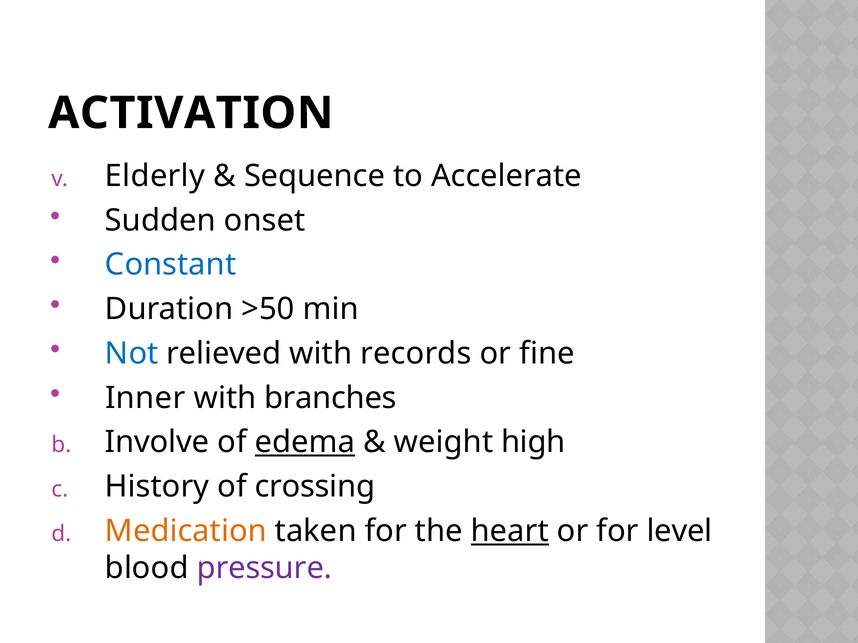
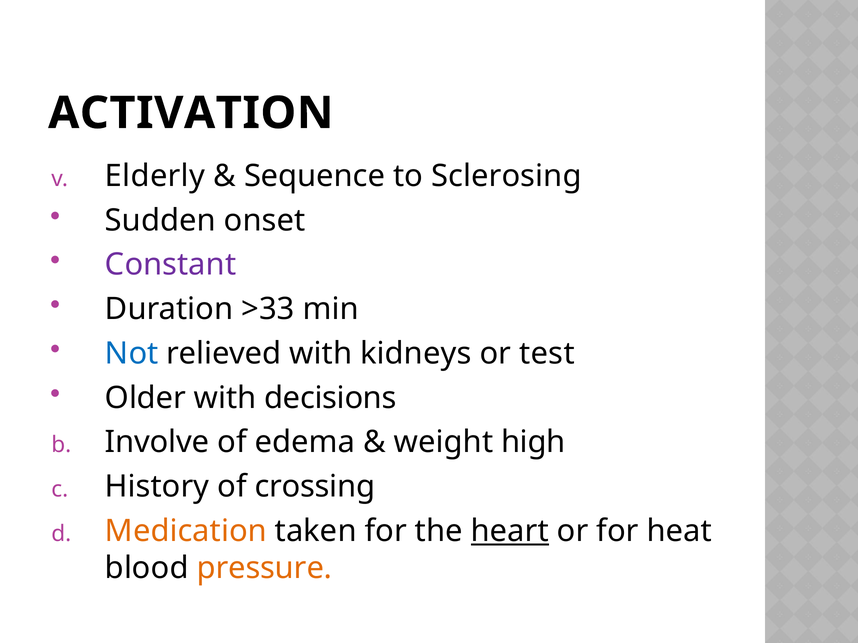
Accelerate: Accelerate -> Sclerosing
Constant colour: blue -> purple
>50: >50 -> >33
records: records -> kidneys
fine: fine -> test
Inner: Inner -> Older
branches: branches -> decisions
edema underline: present -> none
level: level -> heat
pressure colour: purple -> orange
